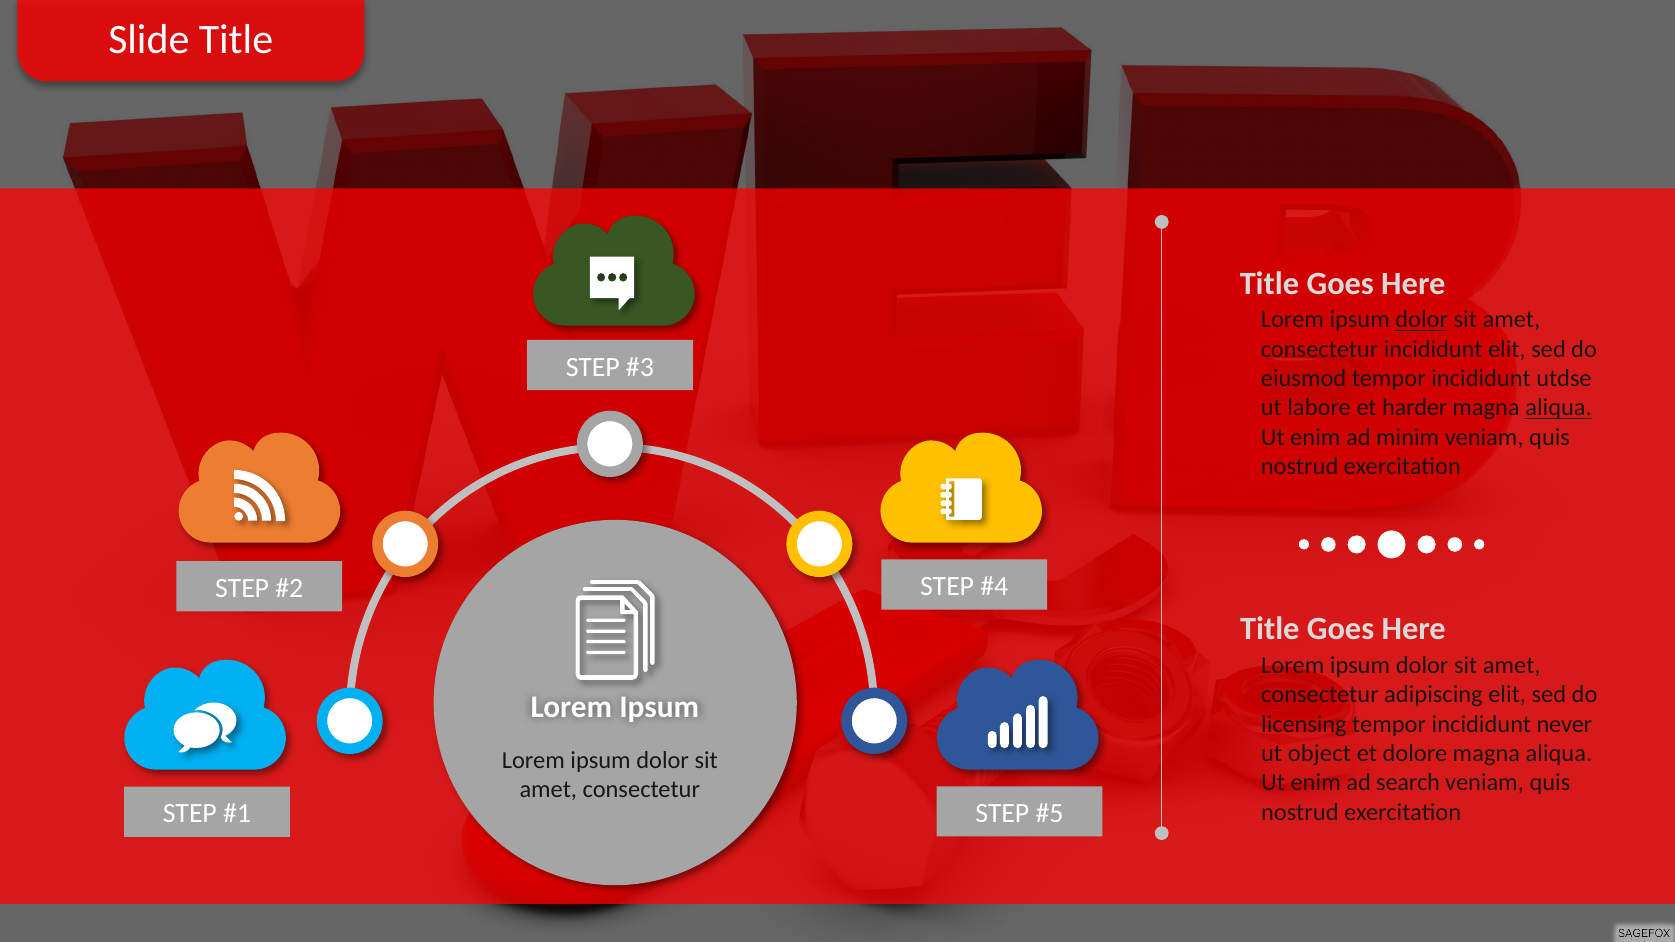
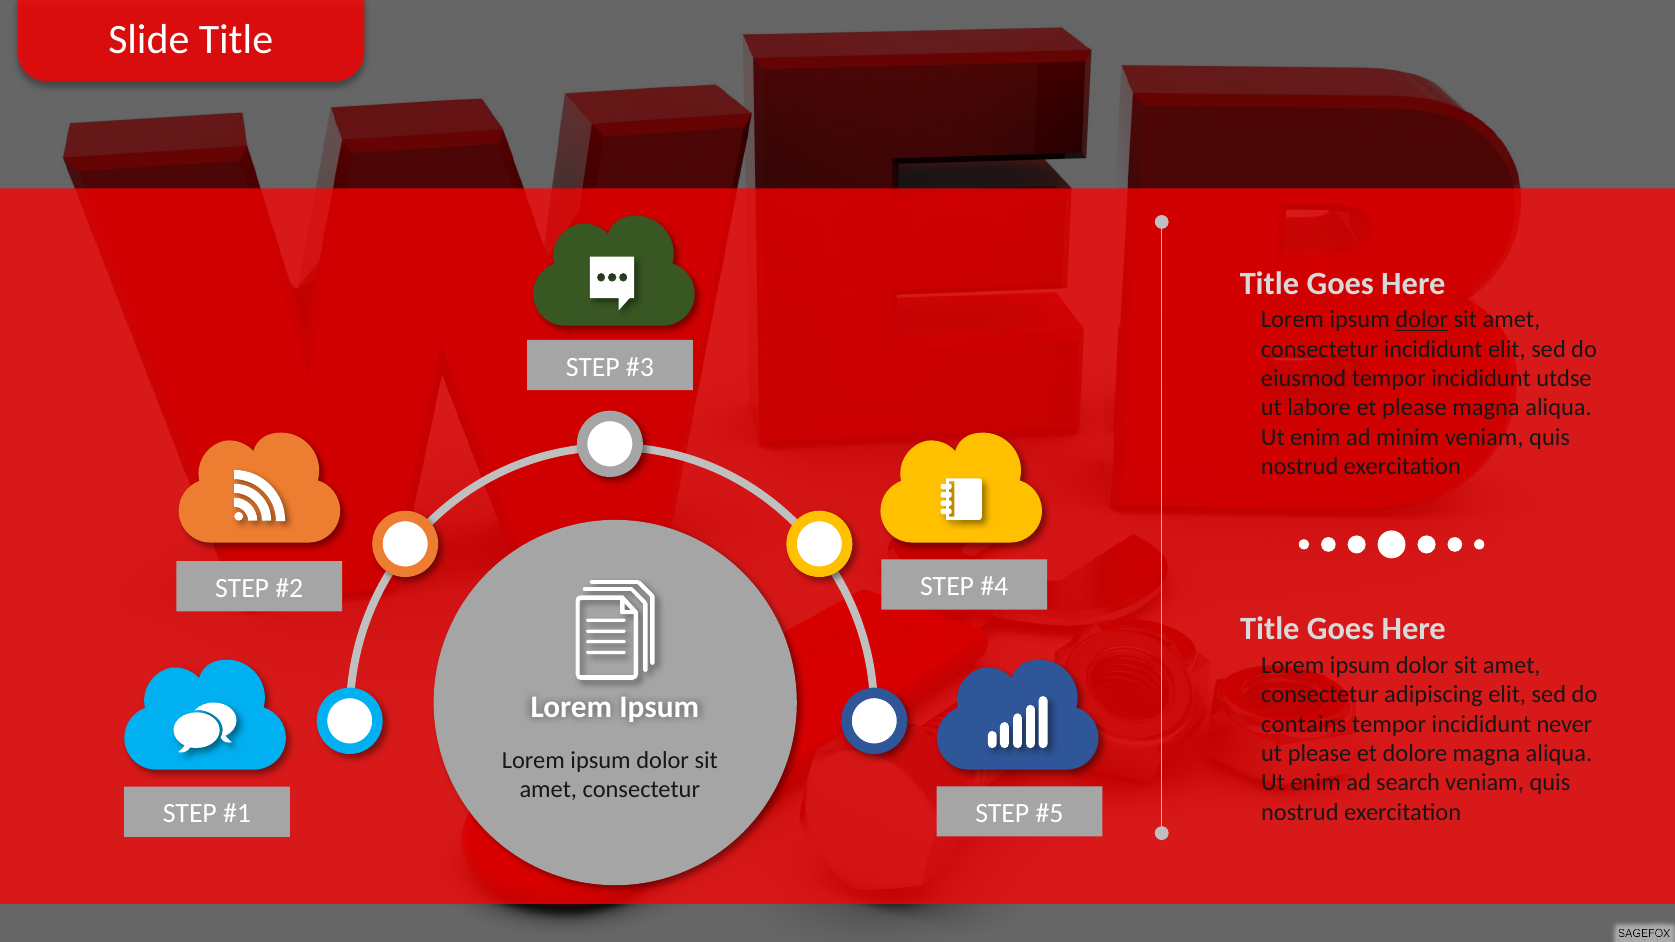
et harder: harder -> please
aliqua at (1559, 408) underline: present -> none
licensing: licensing -> contains
ut object: object -> please
